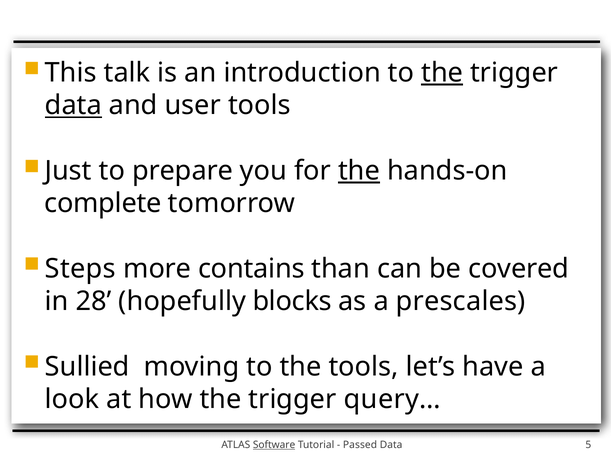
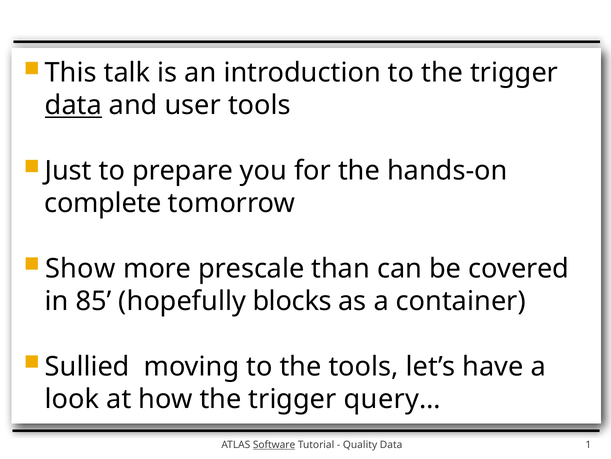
the at (442, 73) underline: present -> none
the at (359, 170) underline: present -> none
Steps: Steps -> Show
contains: contains -> prescale
28: 28 -> 85
prescales: prescales -> container
Passed: Passed -> Quality
5: 5 -> 1
